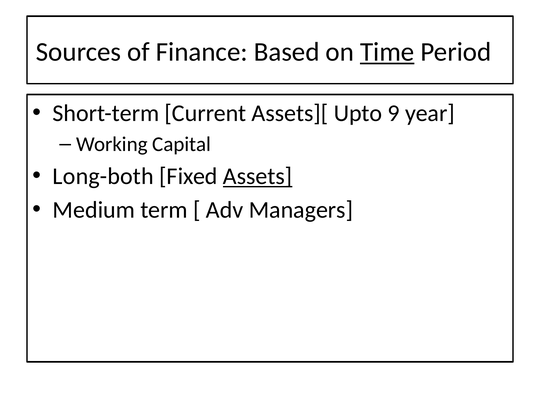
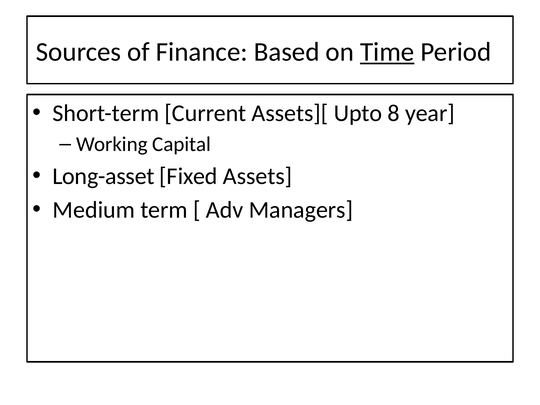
9: 9 -> 8
Long-both: Long-both -> Long-asset
Assets underline: present -> none
